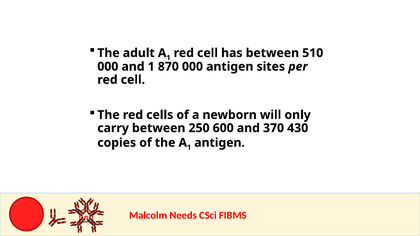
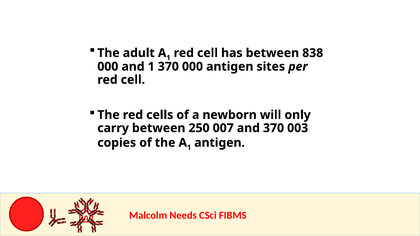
510: 510 -> 838
1 870: 870 -> 370
600: 600 -> 007
430: 430 -> 003
